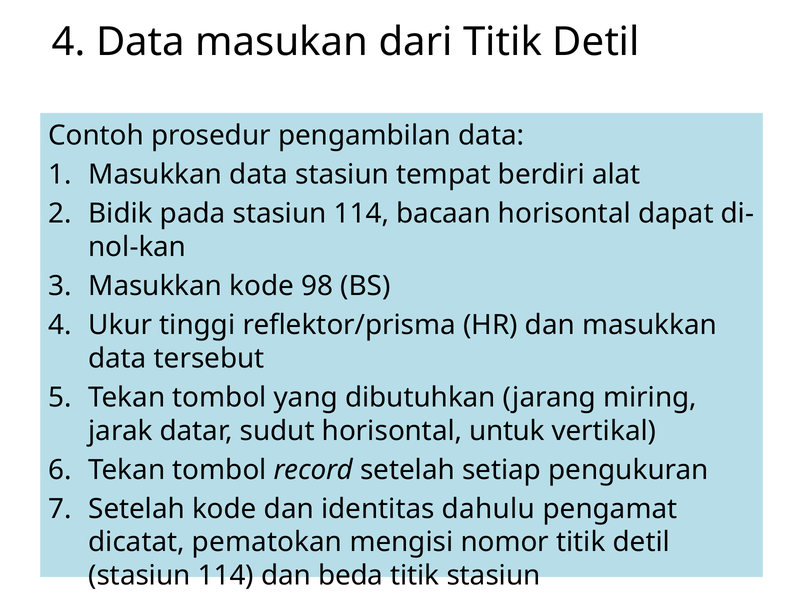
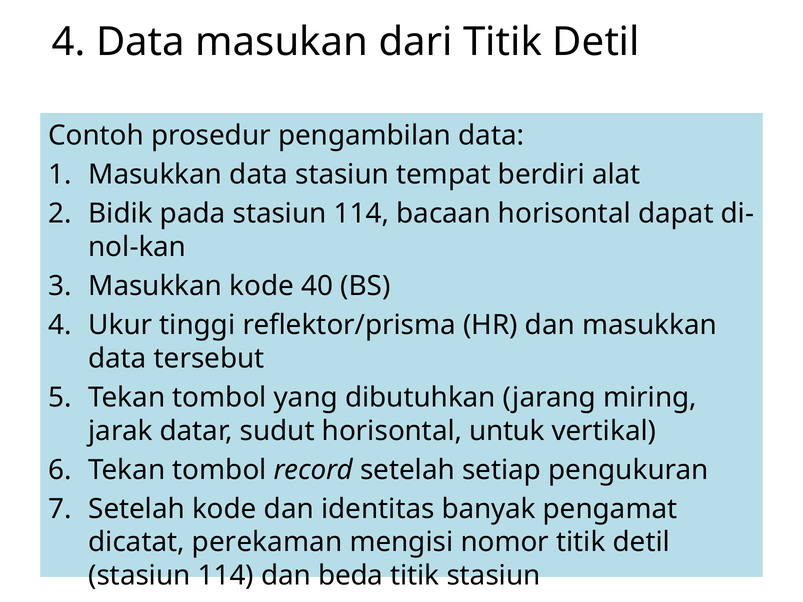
98: 98 -> 40
dahulu: dahulu -> banyak
pematokan: pematokan -> perekaman
